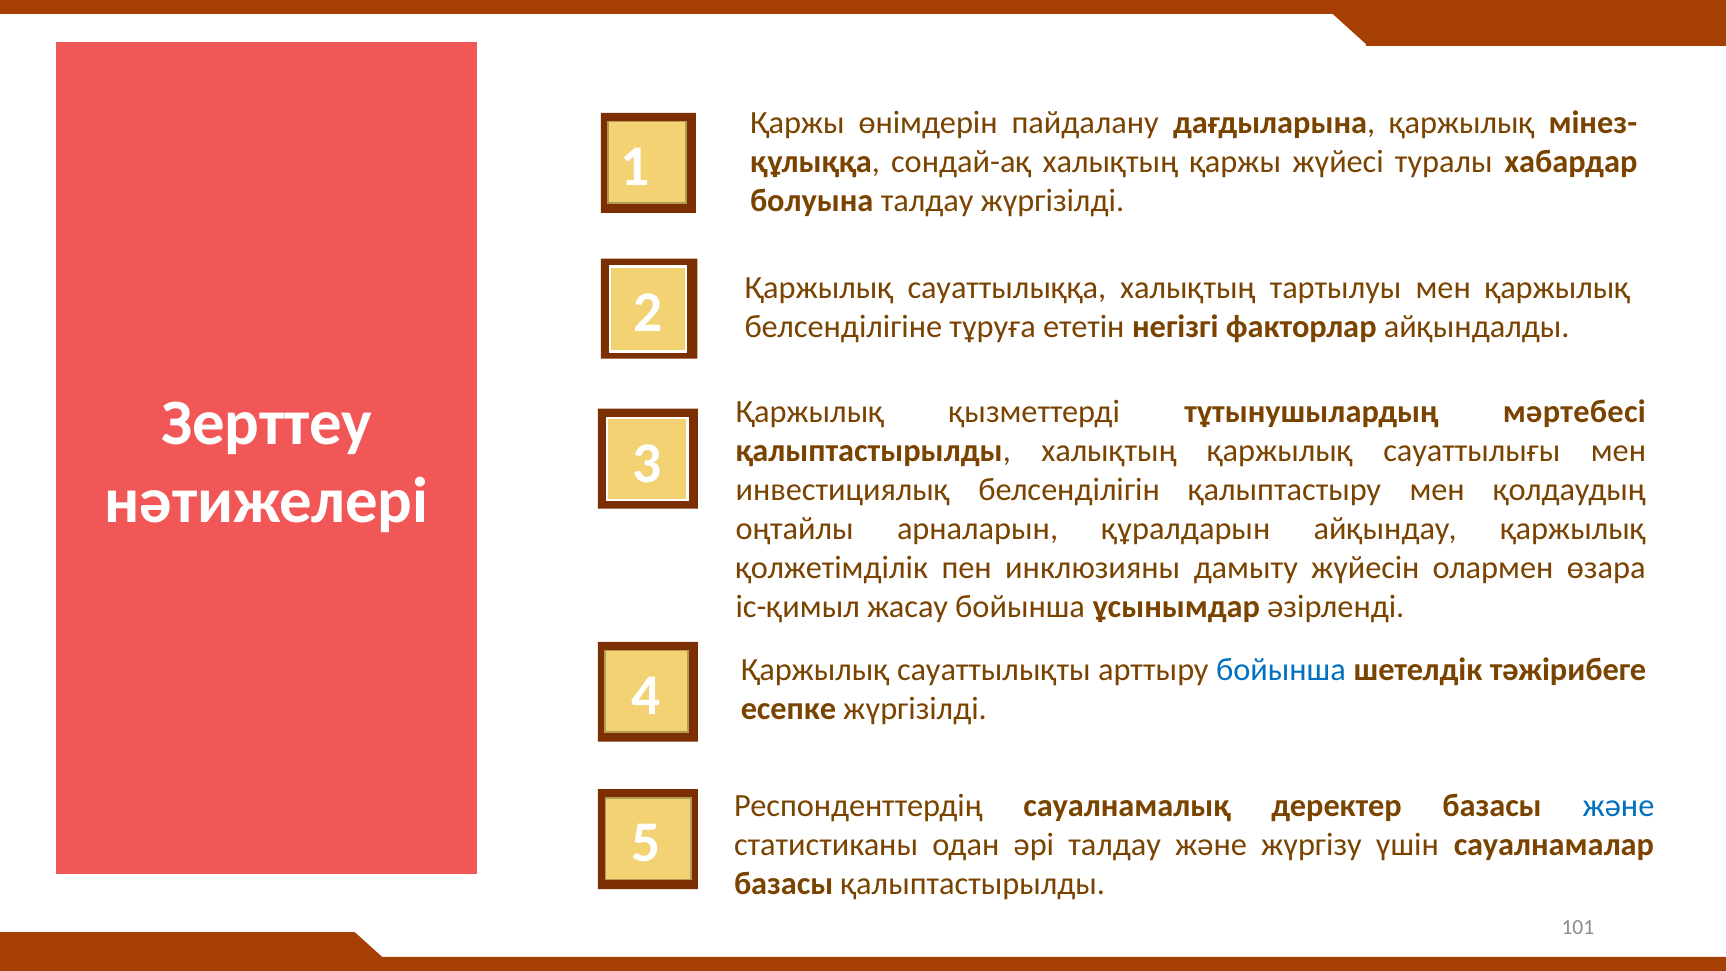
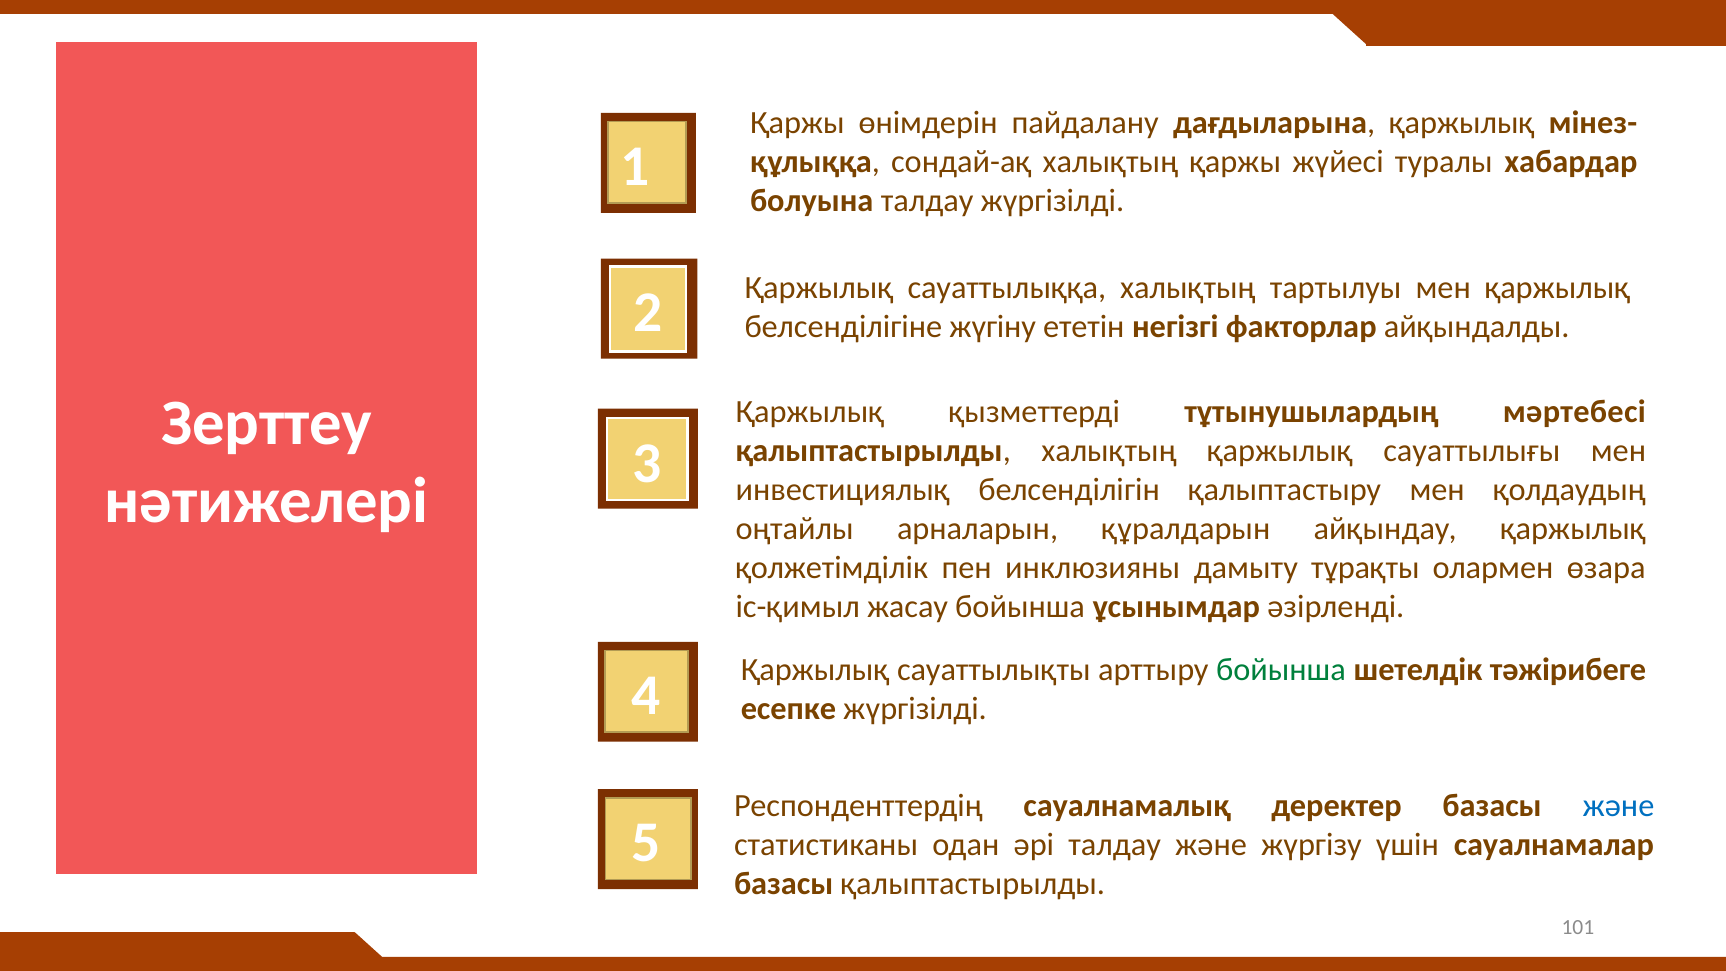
тұруға: тұруға -> жүгіну
жүйесін: жүйесін -> тұрақты
бойынша at (1281, 670) colour: blue -> green
